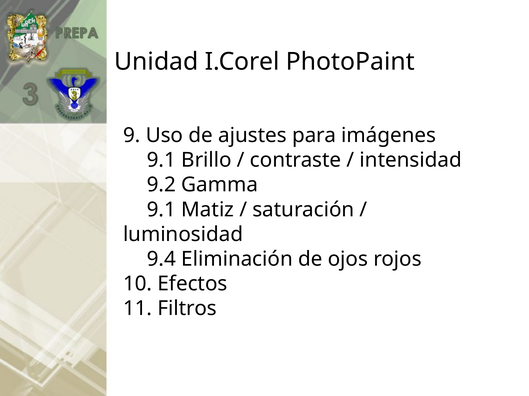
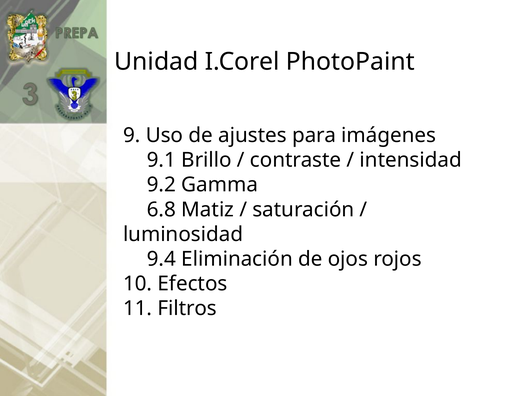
9.1 at (161, 210): 9.1 -> 6.8
